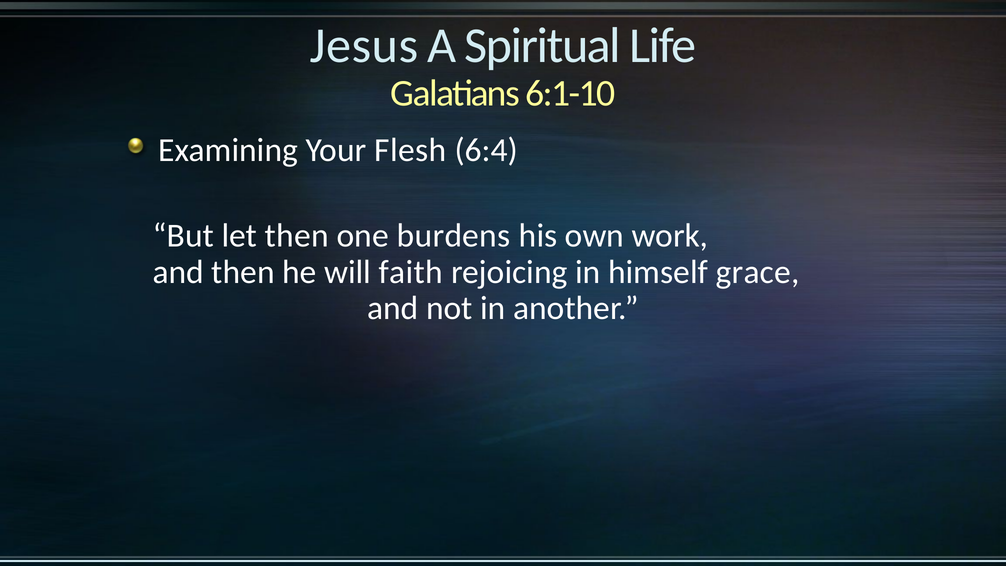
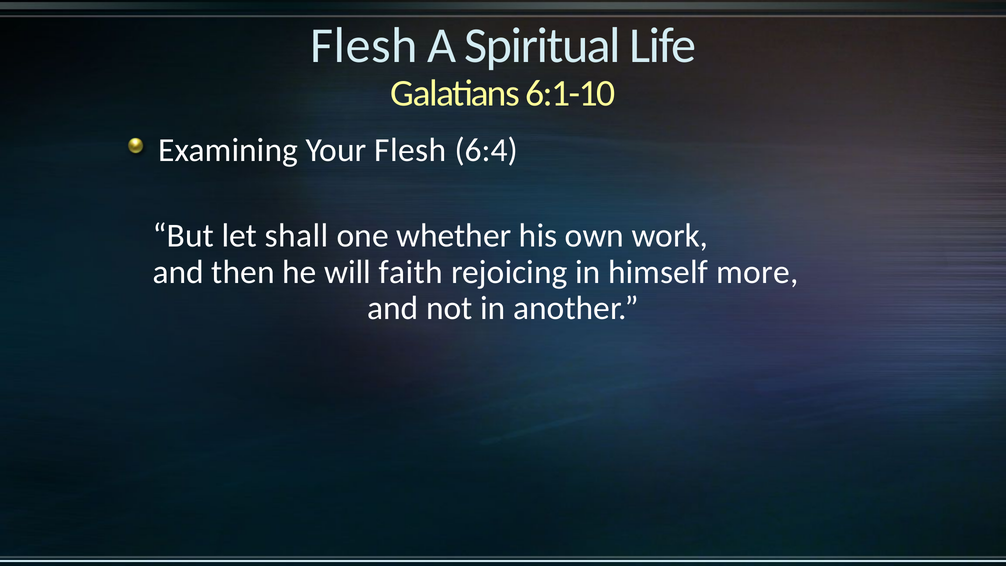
Jesus at (364, 46): Jesus -> Flesh
let then: then -> shall
burdens: burdens -> whether
grace: grace -> more
